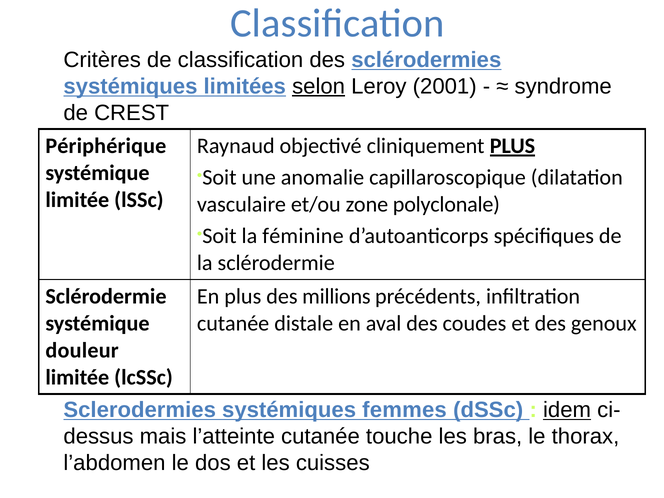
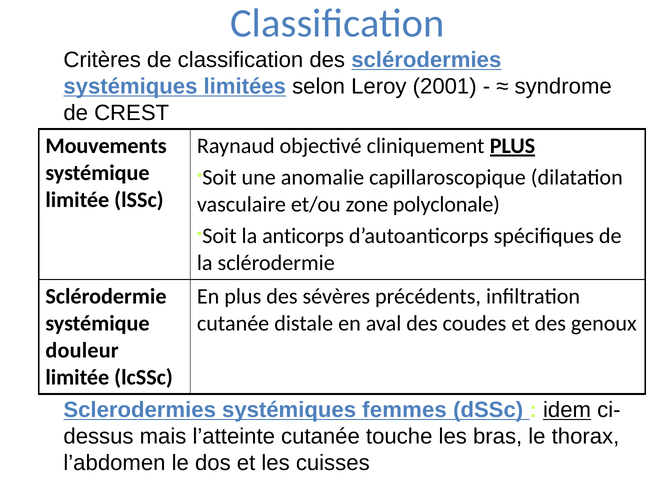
selon underline: present -> none
Périphérique: Périphérique -> Mouvements
féminine: féminine -> anticorps
millions: millions -> sévères
